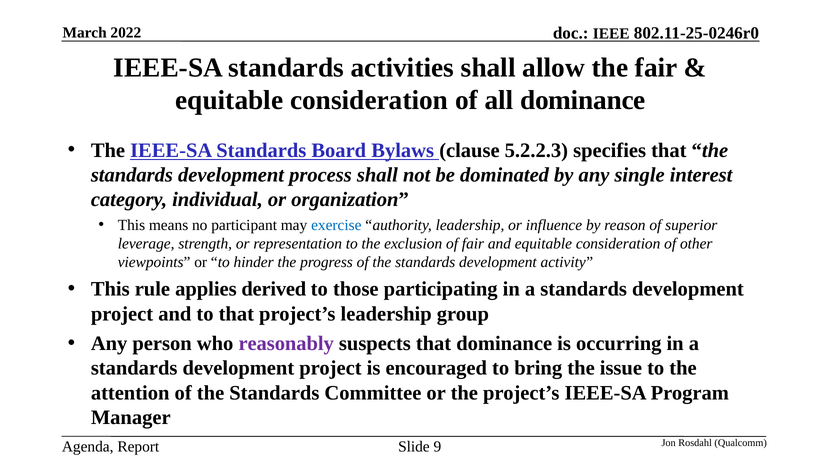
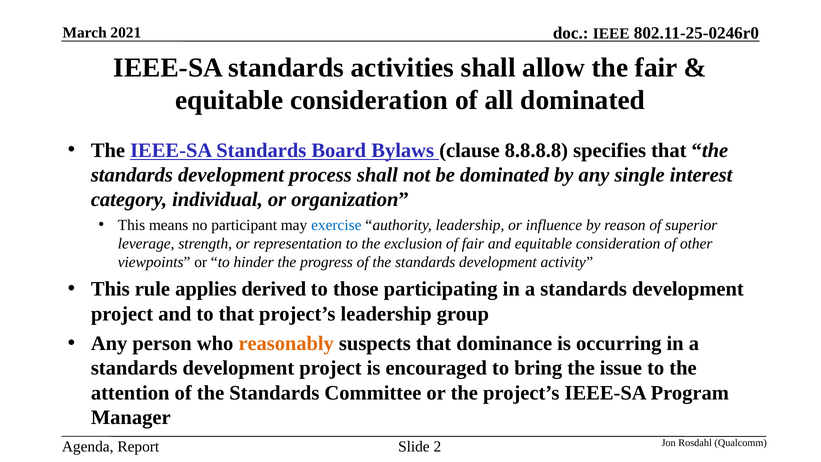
2022: 2022 -> 2021
all dominance: dominance -> dominated
5.2.2.3: 5.2.2.3 -> 8.8.8.8
reasonably colour: purple -> orange
9: 9 -> 2
